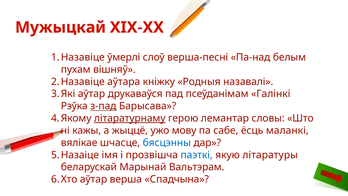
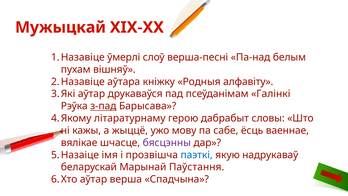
назавалі: назавалі -> алфавіту
літаратурнаму underline: present -> none
лемантар: лемантар -> дабрабыт
маланкі: маланкі -> ваеннае
бясцэнны colour: blue -> purple
літаратуры: літаратуры -> надрукаваў
Вальтэрам: Вальтэрам -> Паўстання
